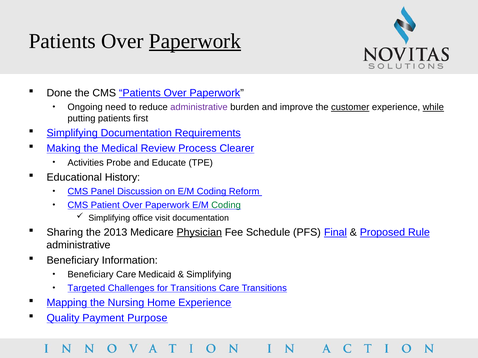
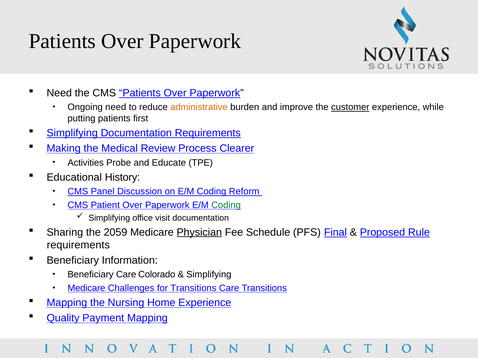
Paperwork at (195, 41) underline: present -> none
Done at (59, 93): Done -> Need
administrative at (199, 107) colour: purple -> orange
while underline: present -> none
2013: 2013 -> 2059
administrative at (78, 245): administrative -> requirements
Medicaid: Medicaid -> Colorado
Targeted at (86, 289): Targeted -> Medicare
Payment Purpose: Purpose -> Mapping
